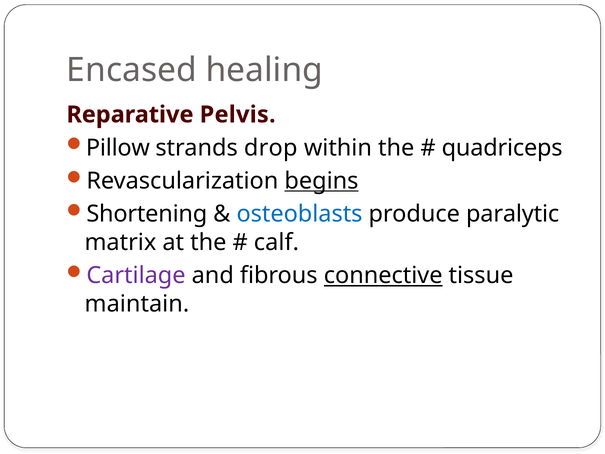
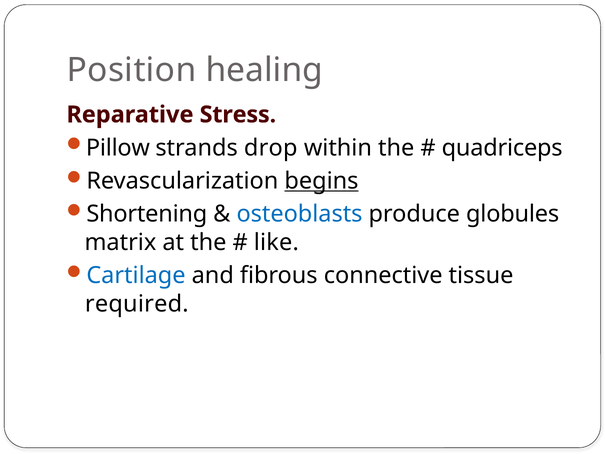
Encased: Encased -> Position
Pelvis: Pelvis -> Stress
paralytic: paralytic -> globules
calf: calf -> like
Cartilage colour: purple -> blue
connective underline: present -> none
maintain: maintain -> required
